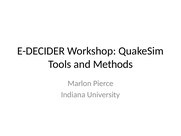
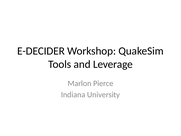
Methods: Methods -> Leverage
